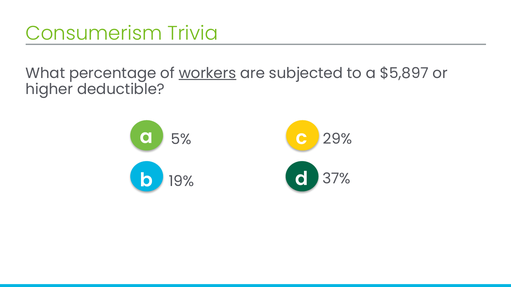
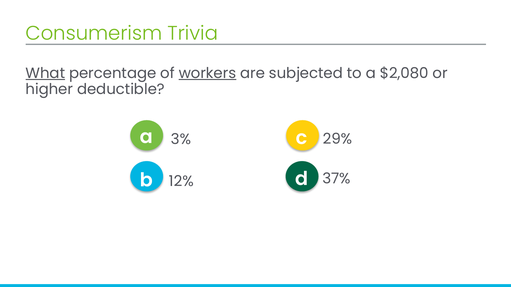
What underline: none -> present
$5,897: $5,897 -> $2,080
5%: 5% -> 3%
19%: 19% -> 12%
